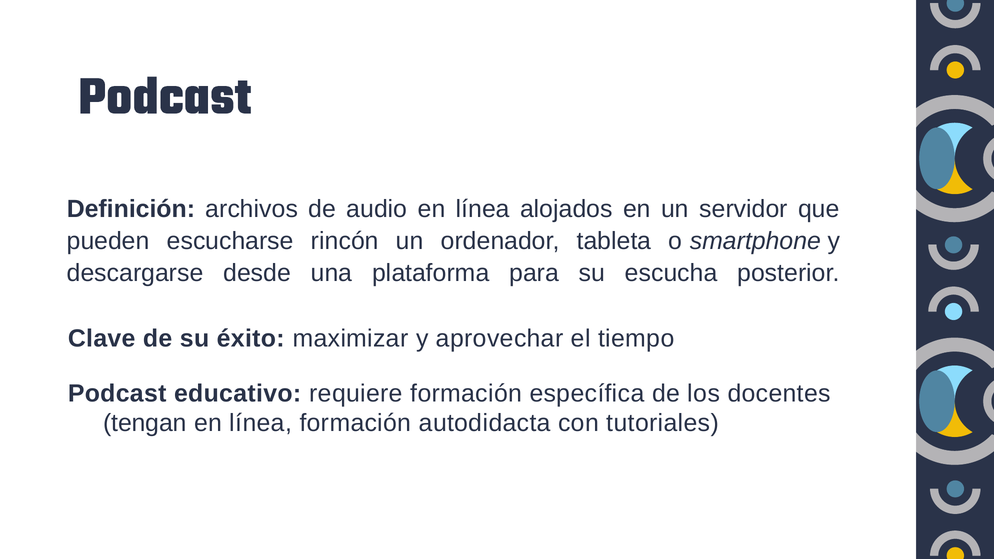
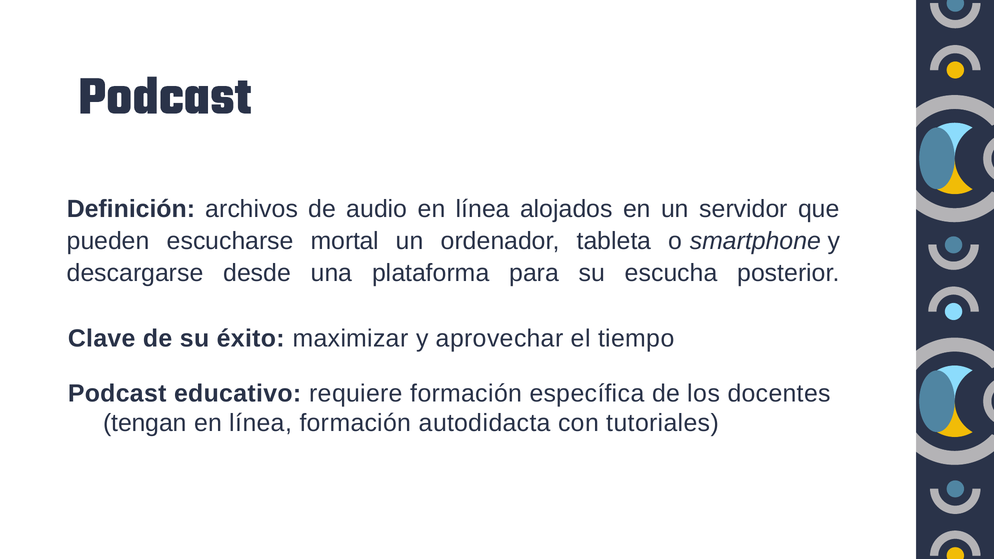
rincón: rincón -> mortal
